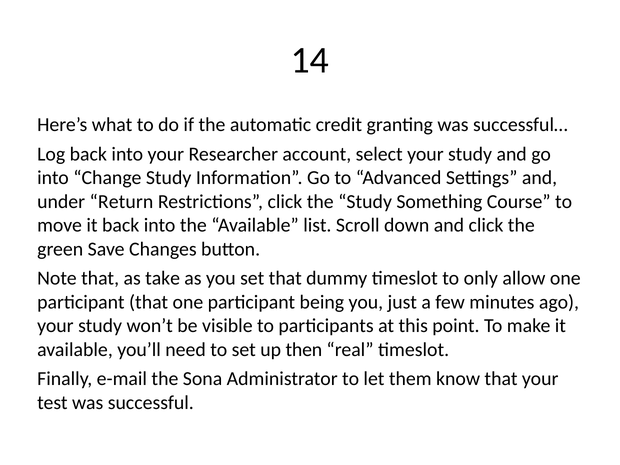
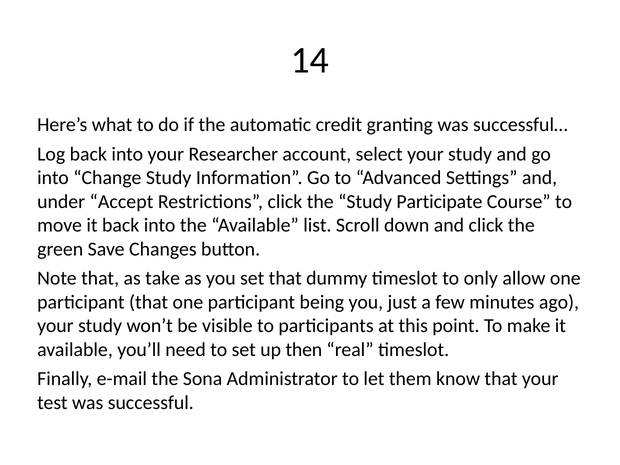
Return: Return -> Accept
Something: Something -> Participate
